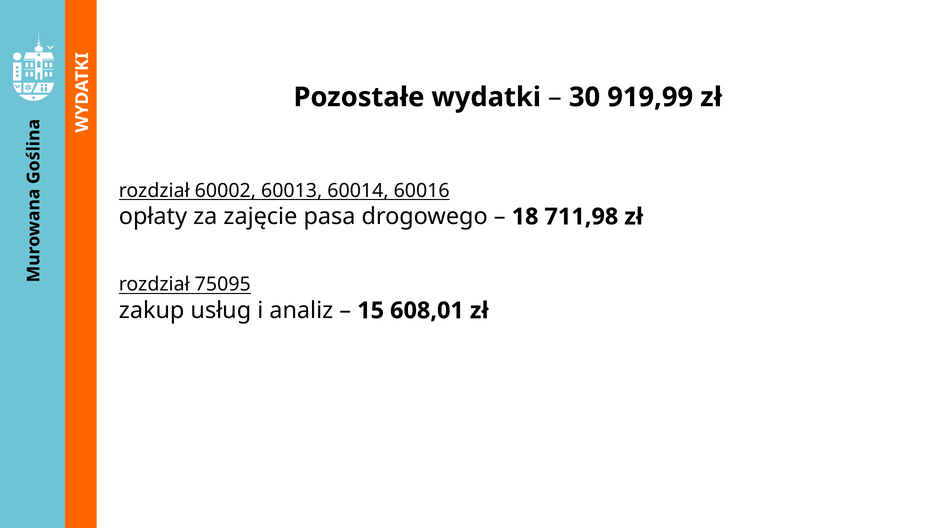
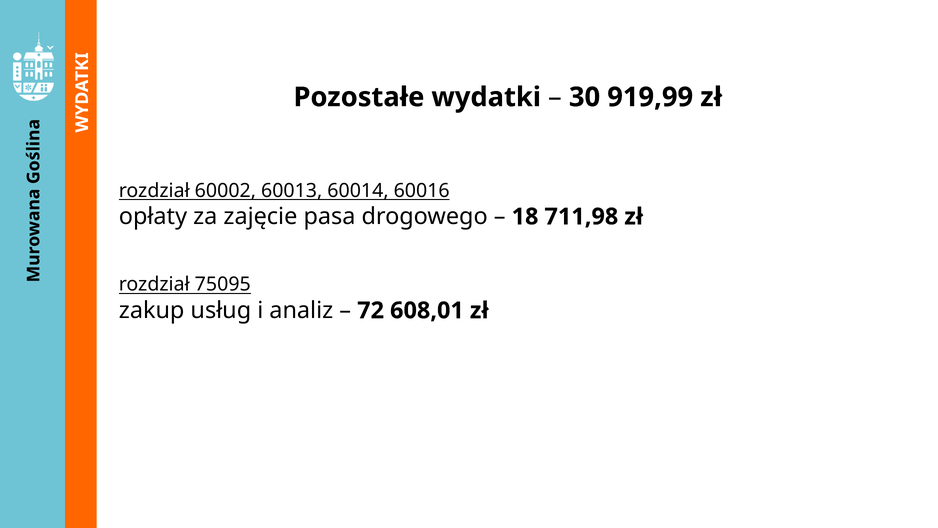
15: 15 -> 72
